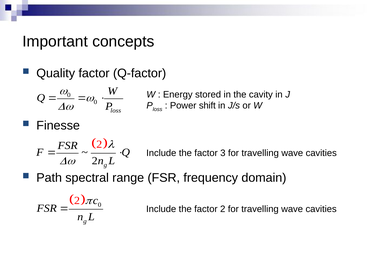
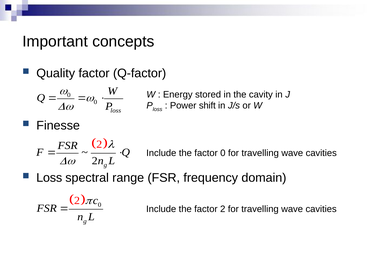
factor 3: 3 -> 0
Path at (49, 178): Path -> Loss
